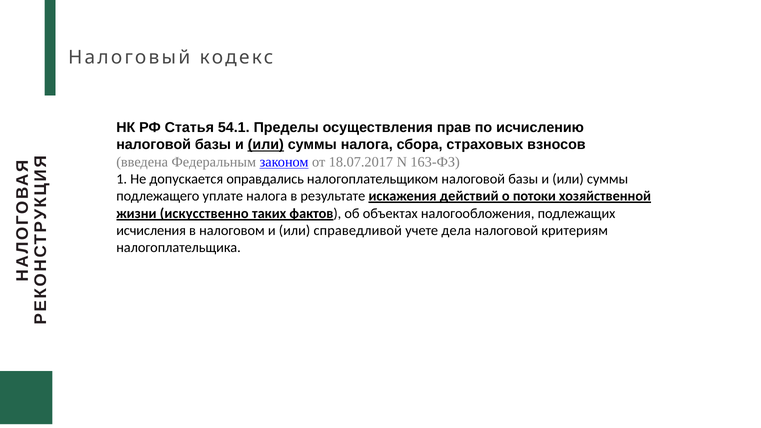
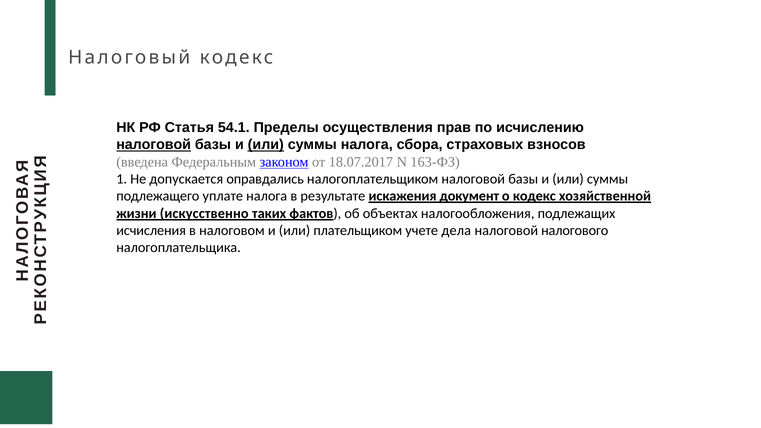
налоговой at (154, 145) underline: none -> present
действий: действий -> документ
о потоки: потоки -> кодекс
справедливой: справедливой -> плательщиком
критериям: критериям -> налогового
